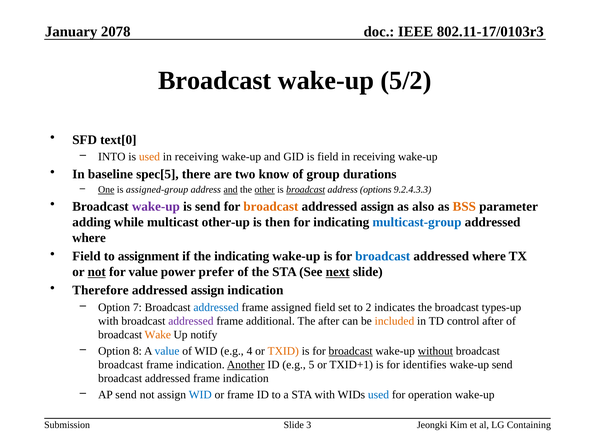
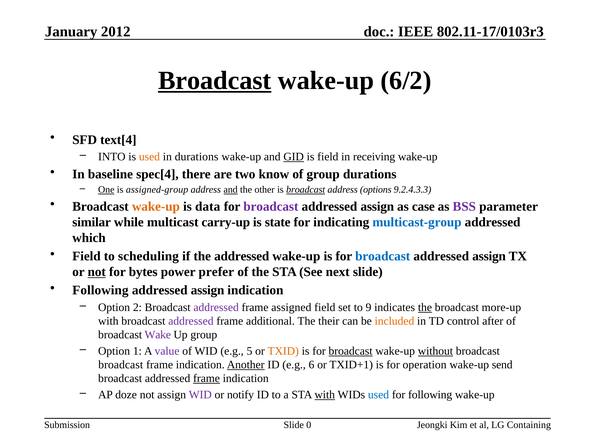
2078: 2078 -> 2012
Broadcast at (215, 80) underline: none -> present
5/2: 5/2 -> 6/2
text[0: text[0 -> text[4
receiving at (197, 157): receiving -> durations
GID underline: none -> present
spec[5: spec[5 -> spec[4
other underline: present -> none
wake-up at (156, 206) colour: purple -> orange
is send: send -> data
broadcast at (271, 206) colour: orange -> purple
also: also -> case
BSS colour: orange -> purple
adding: adding -> similar
other-up: other-up -> carry-up
then: then -> state
where at (89, 238): where -> which
assignment: assignment -> scheduling
the indicating: indicating -> addressed
where at (489, 256): where -> assign
for value: value -> bytes
next underline: present -> none
Therefore at (100, 290): Therefore -> Following
7: 7 -> 2
addressed at (216, 307) colour: blue -> purple
2: 2 -> 9
the at (425, 307) underline: none -> present
types-up: types-up -> more-up
The after: after -> their
Wake colour: orange -> purple
Up notify: notify -> group
8: 8 -> 1
value at (167, 351) colour: blue -> purple
4: 4 -> 5
5: 5 -> 6
identifies: identifies -> operation
frame at (207, 378) underline: none -> present
AP send: send -> doze
WID at (200, 394) colour: blue -> purple
or frame: frame -> notify
with at (325, 394) underline: none -> present
for operation: operation -> following
3: 3 -> 0
